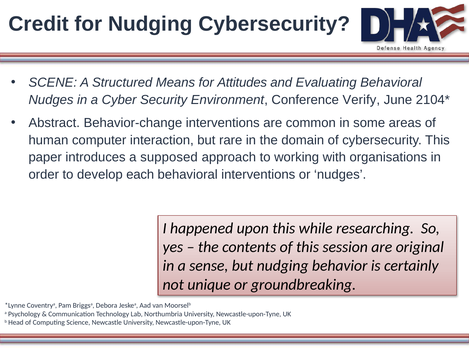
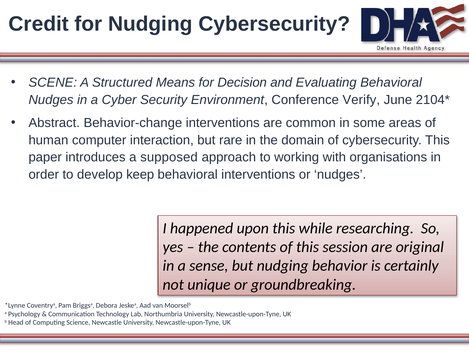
Attitudes: Attitudes -> Decision
each: each -> keep
